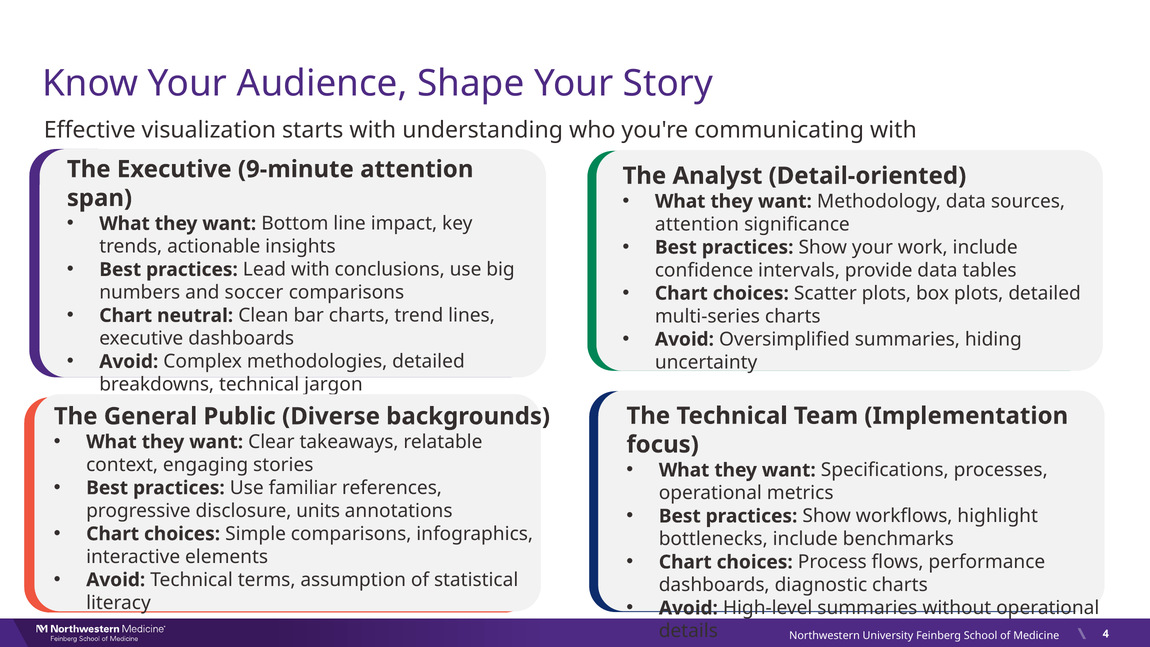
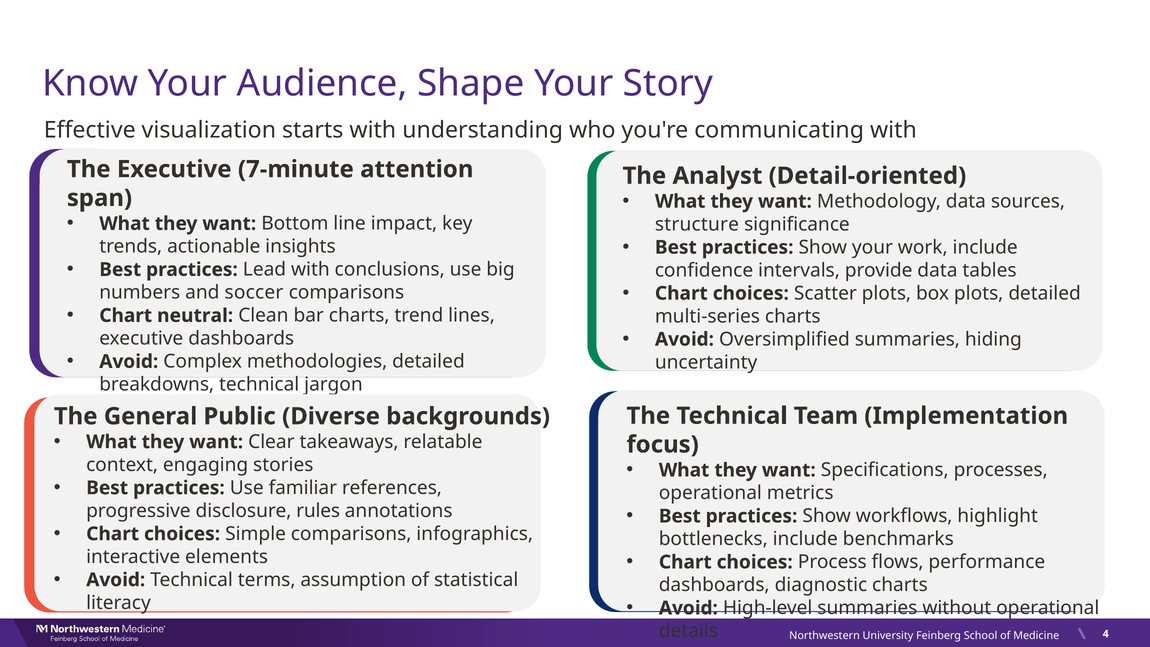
9-minute: 9-minute -> 7-minute
attention at (697, 224): attention -> structure
units: units -> rules
